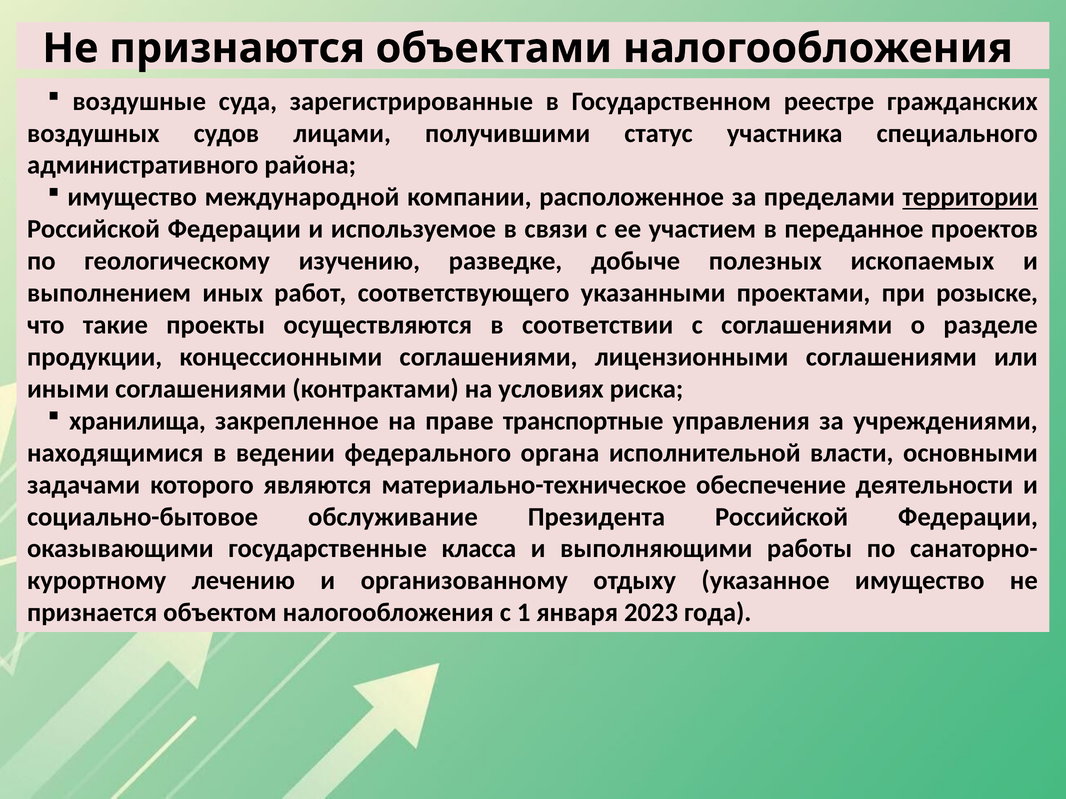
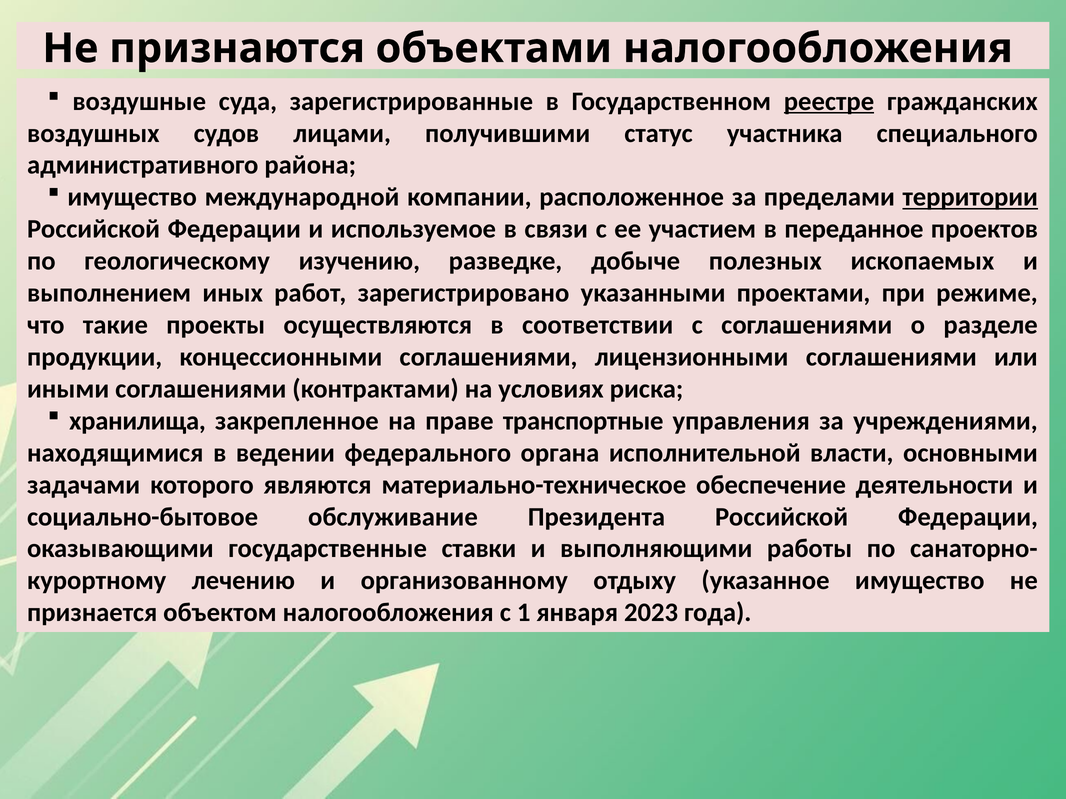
реестре underline: none -> present
соответствующего: соответствующего -> зарегистрировано
розыске: розыске -> режиме
класса: класса -> ставки
